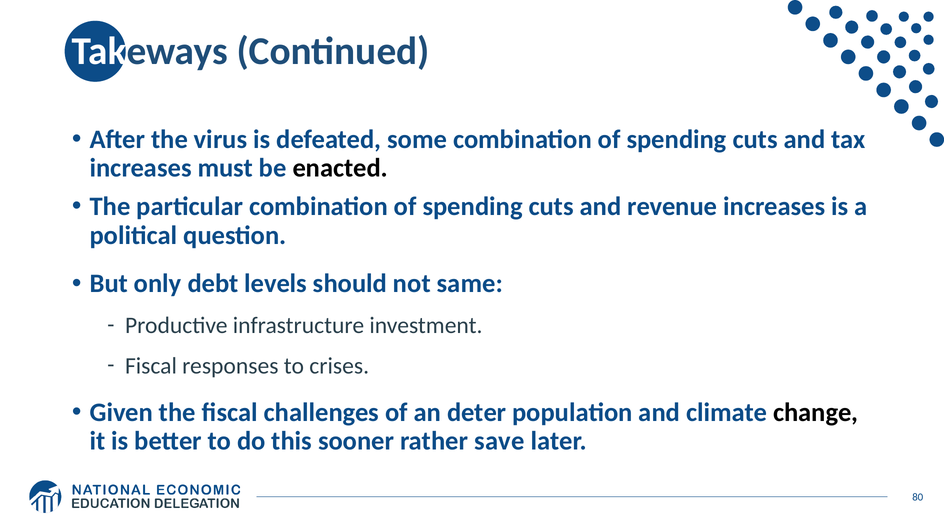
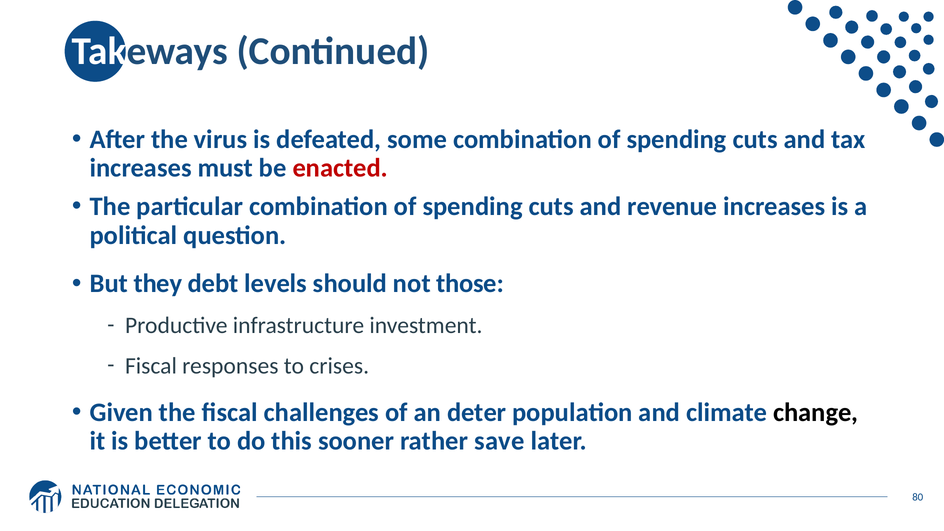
enacted colour: black -> red
only: only -> they
same: same -> those
